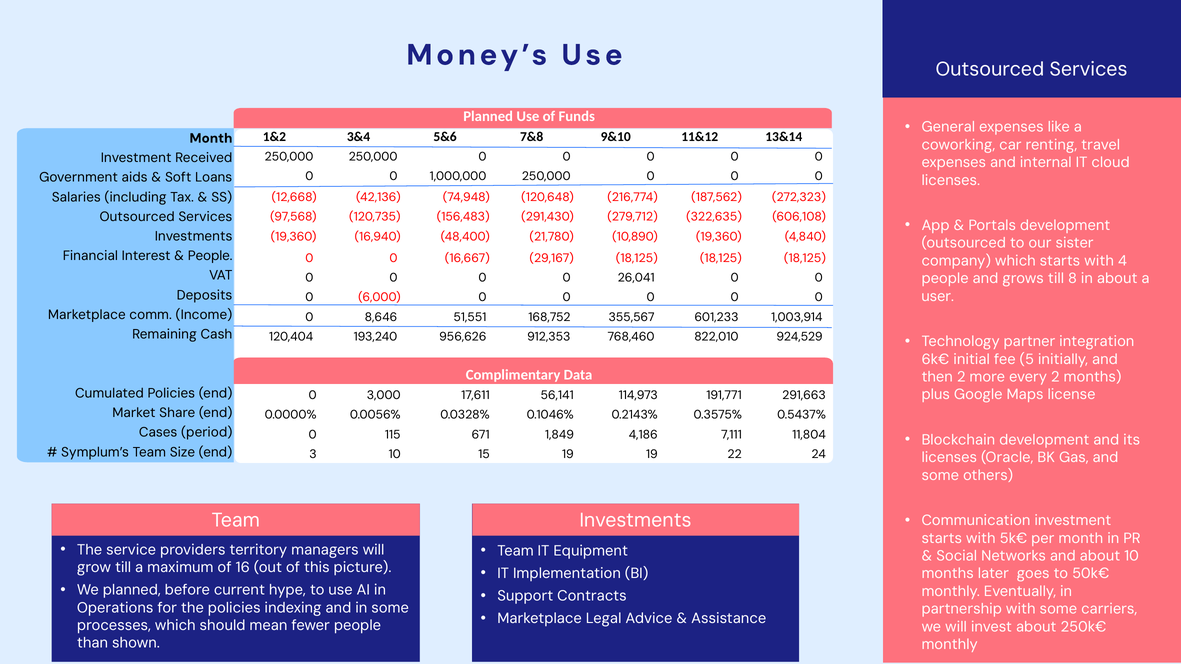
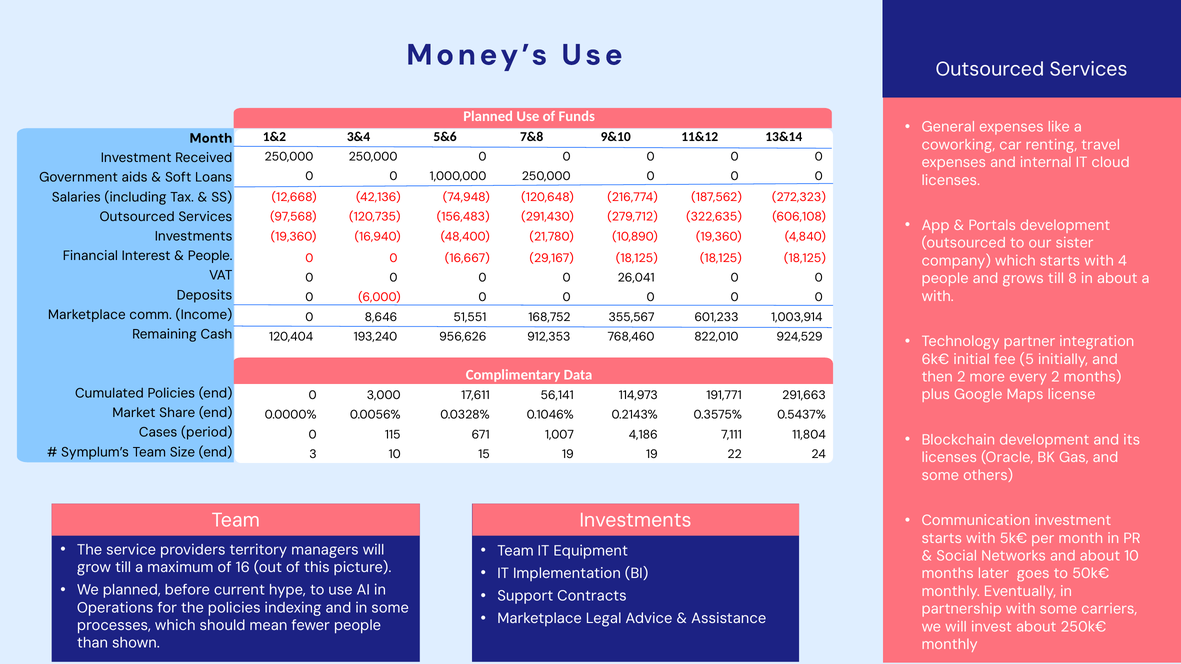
user at (938, 296): user -> with
1,849: 1,849 -> 1,007
